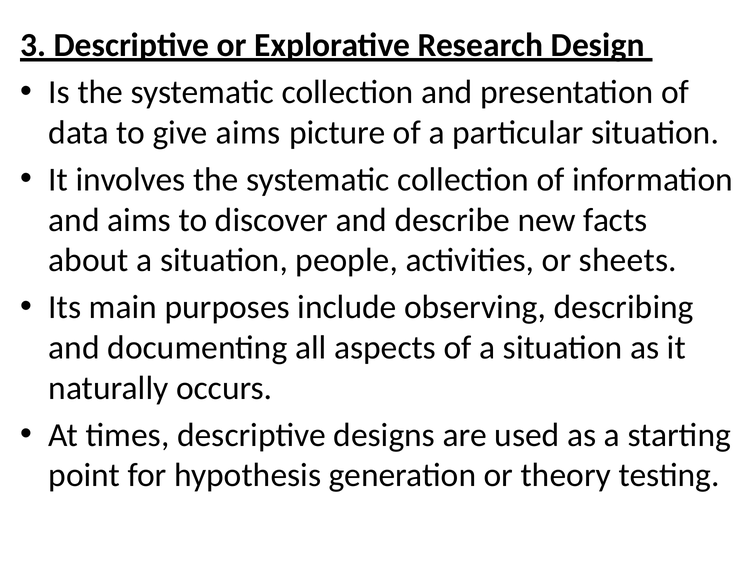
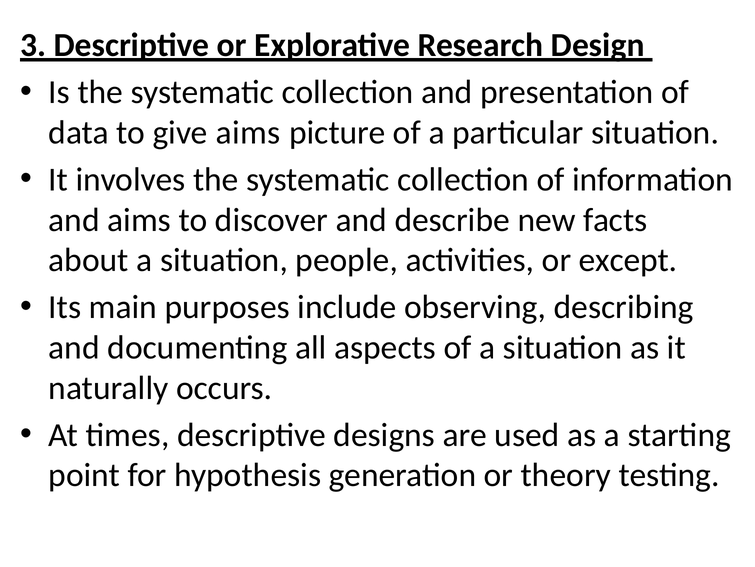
sheets: sheets -> except
